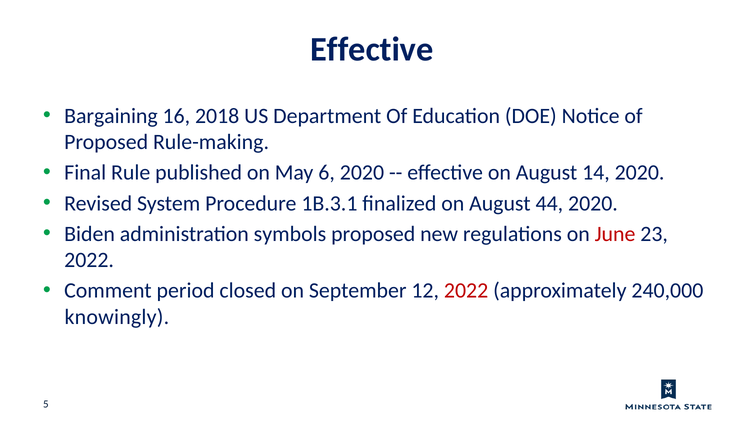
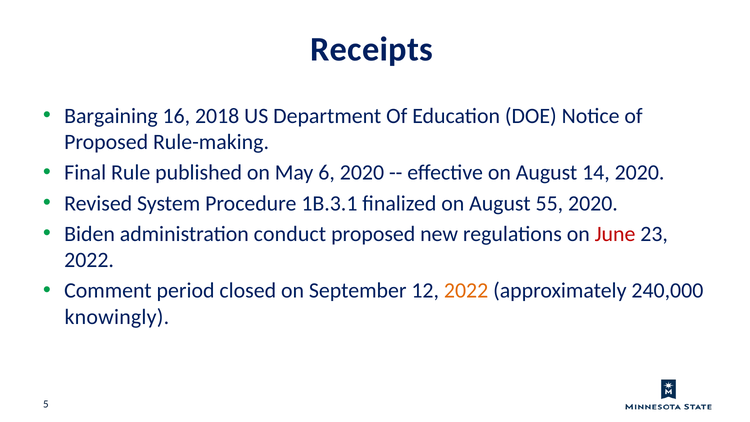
Effective at (372, 49): Effective -> Receipts
44: 44 -> 55
symbols: symbols -> conduct
2022 at (466, 291) colour: red -> orange
